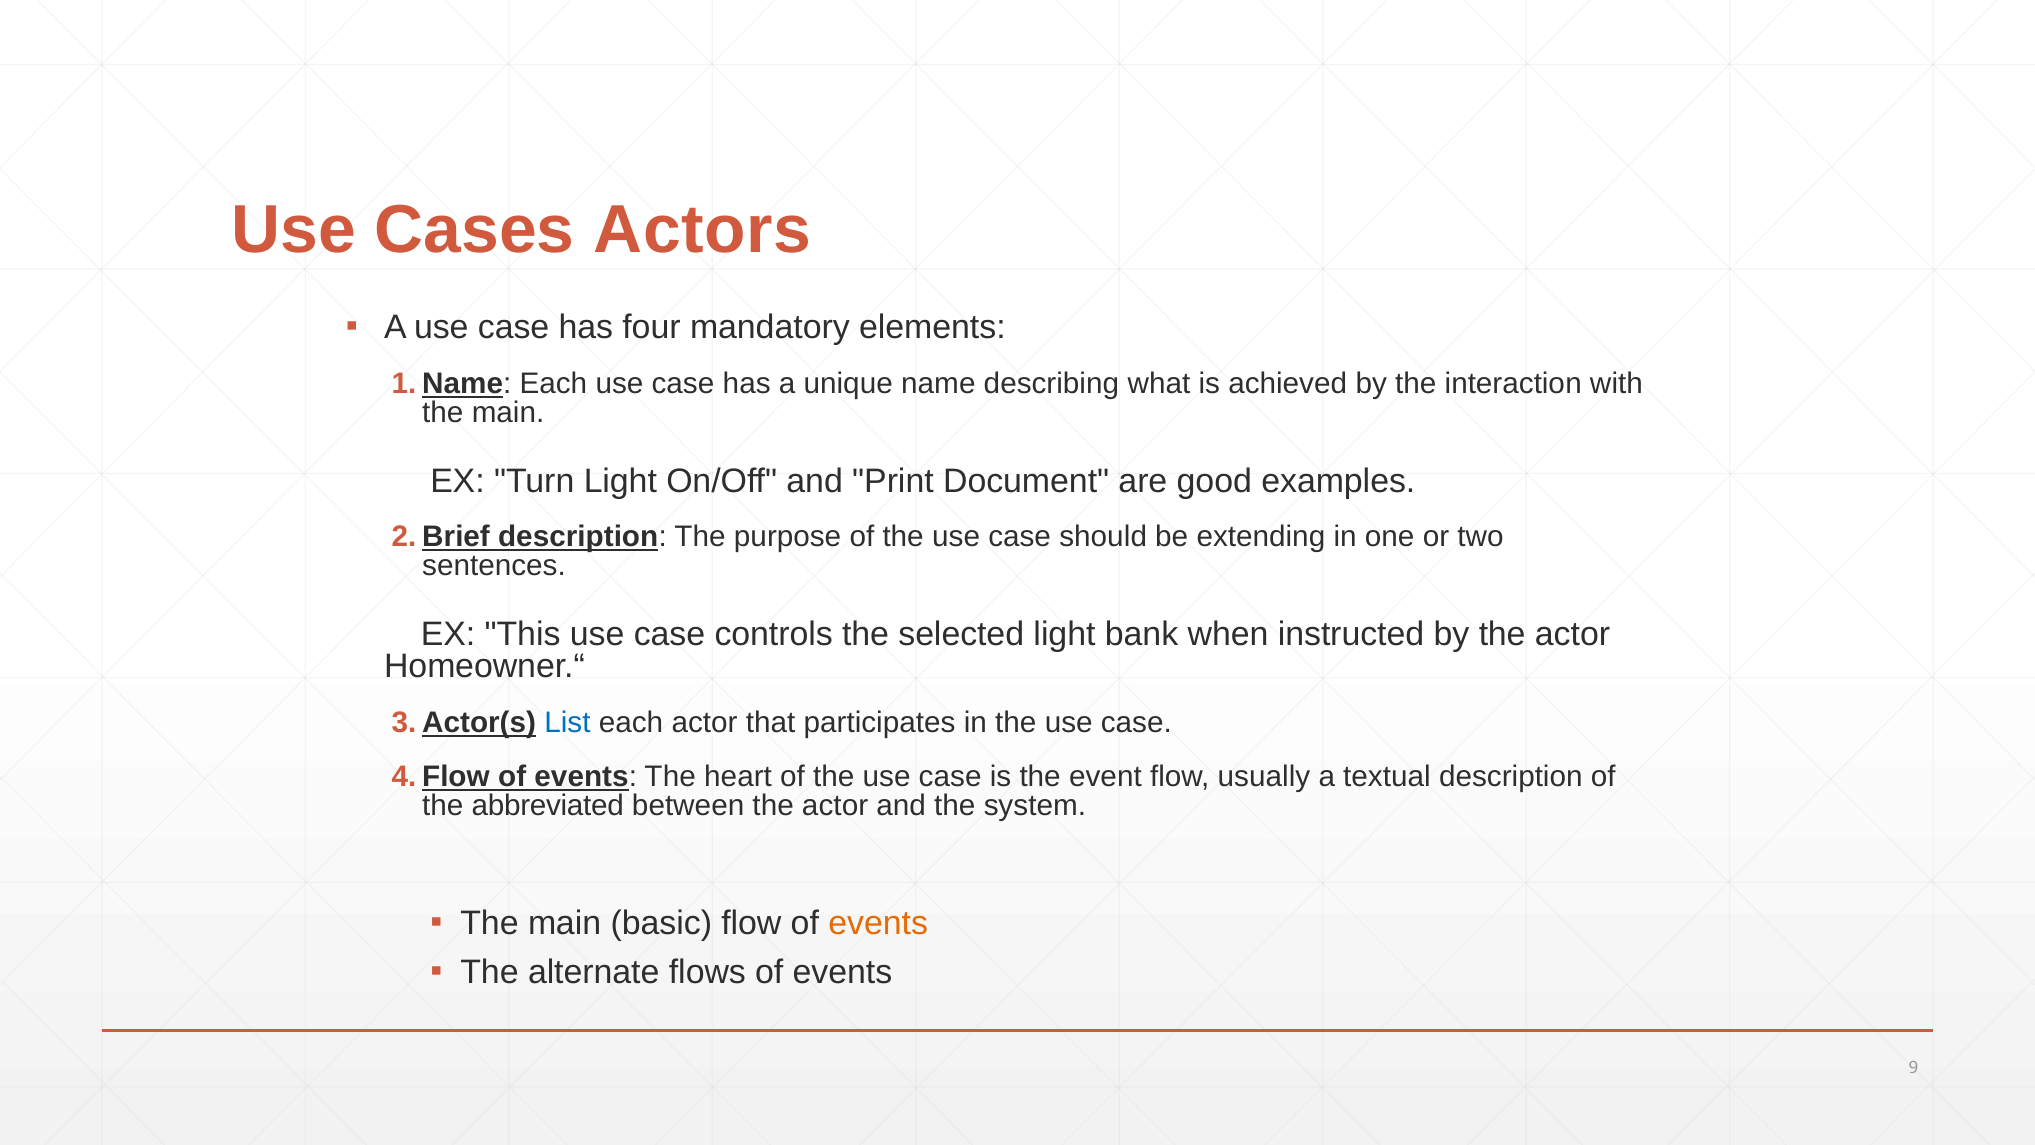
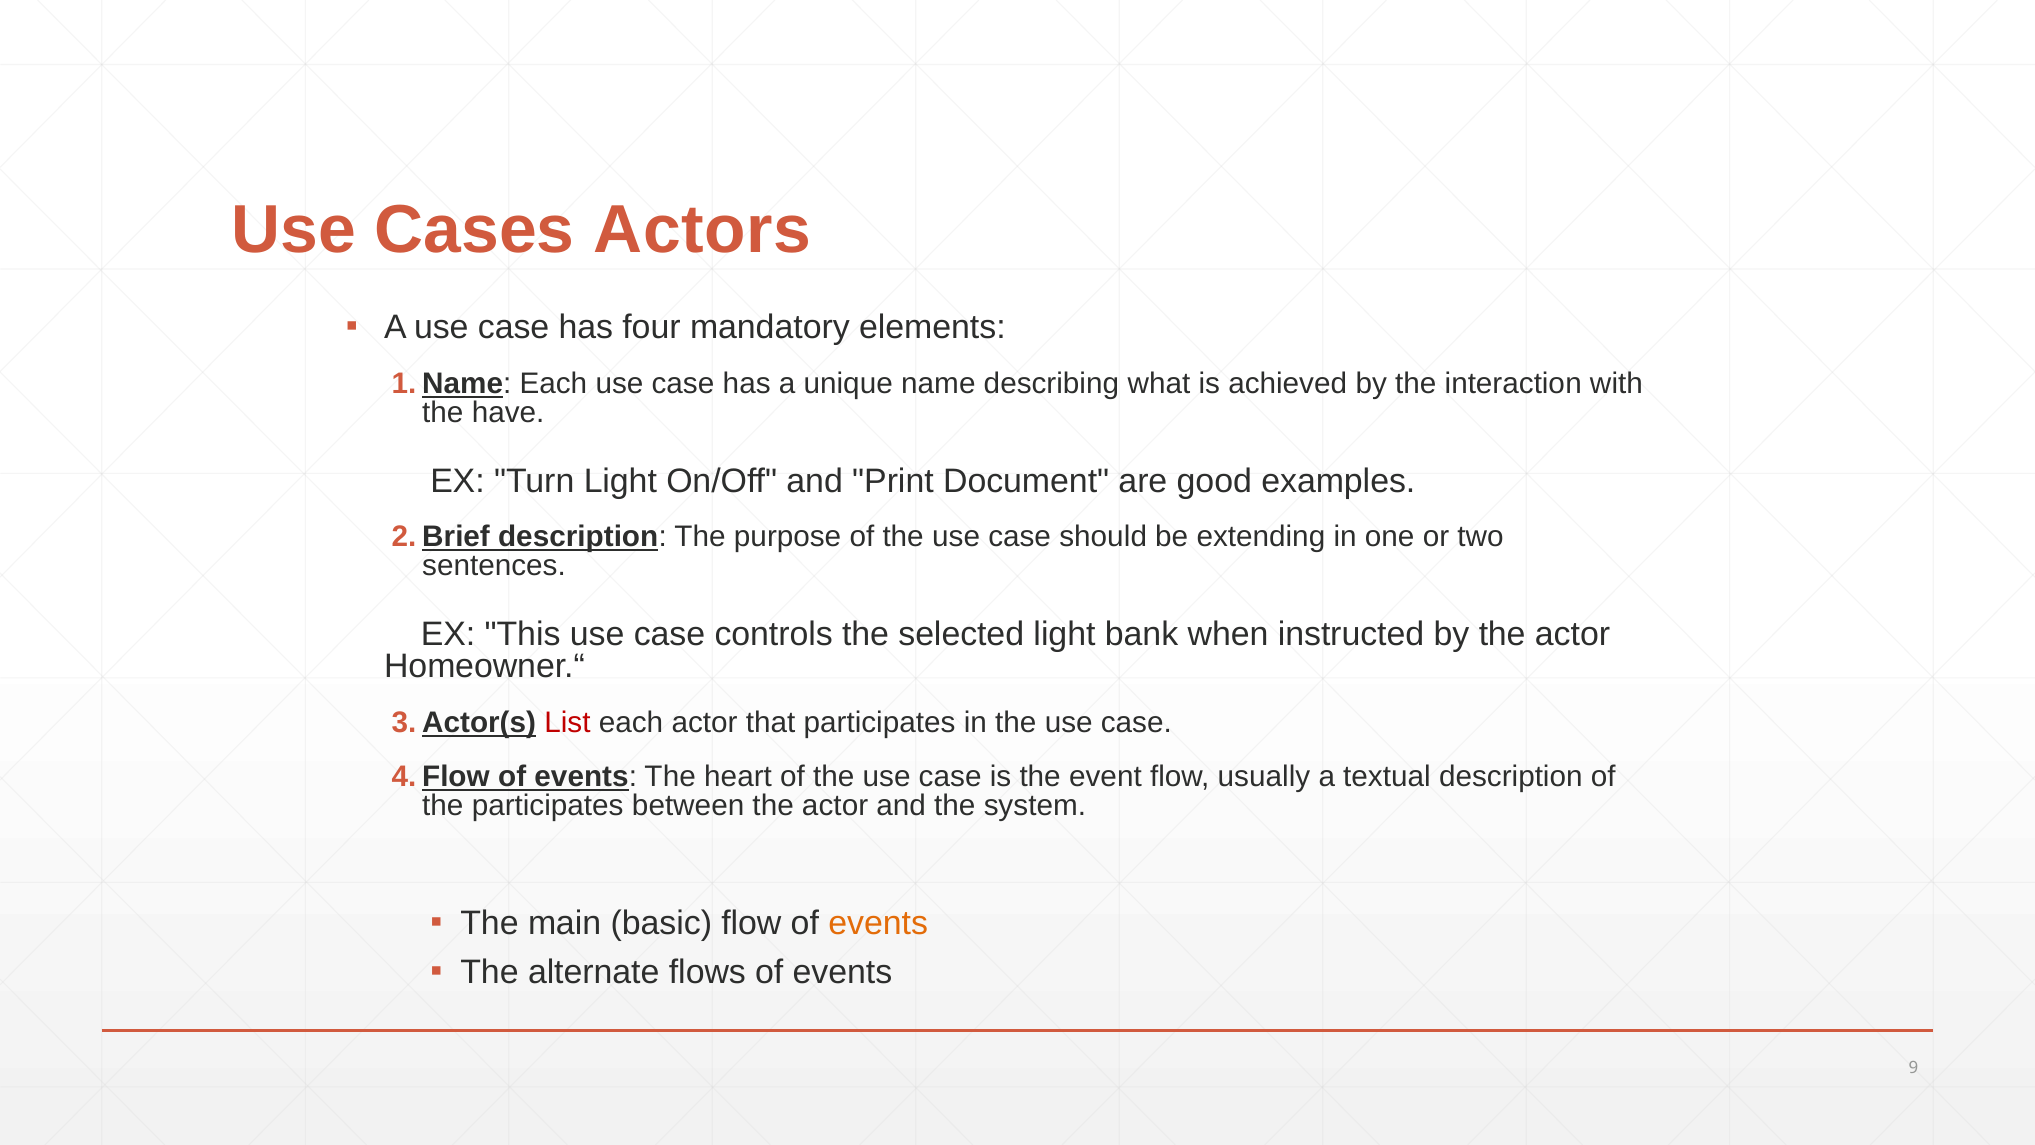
main at (508, 412): main -> have
List colour: blue -> red
the abbreviated: abbreviated -> participates
